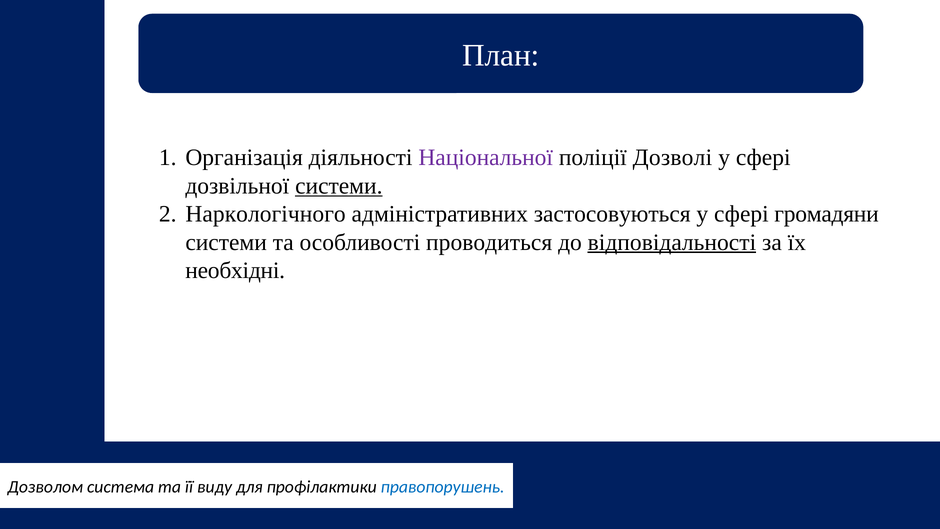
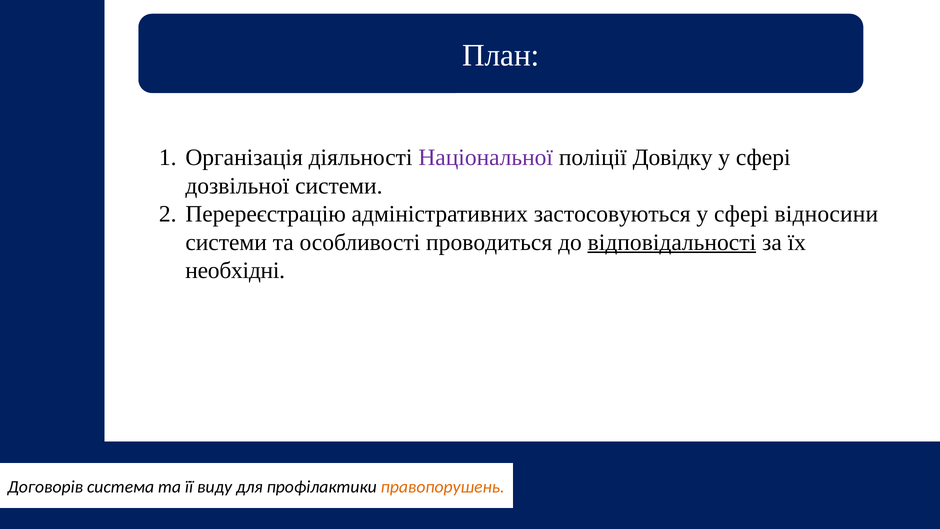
Дозволі: Дозволі -> Довідку
системи at (339, 186) underline: present -> none
Наркологічного: Наркологічного -> Перереєстрацію
громадяни: громадяни -> відносини
Дозволом: Дозволом -> Договорів
правопорушень colour: blue -> orange
